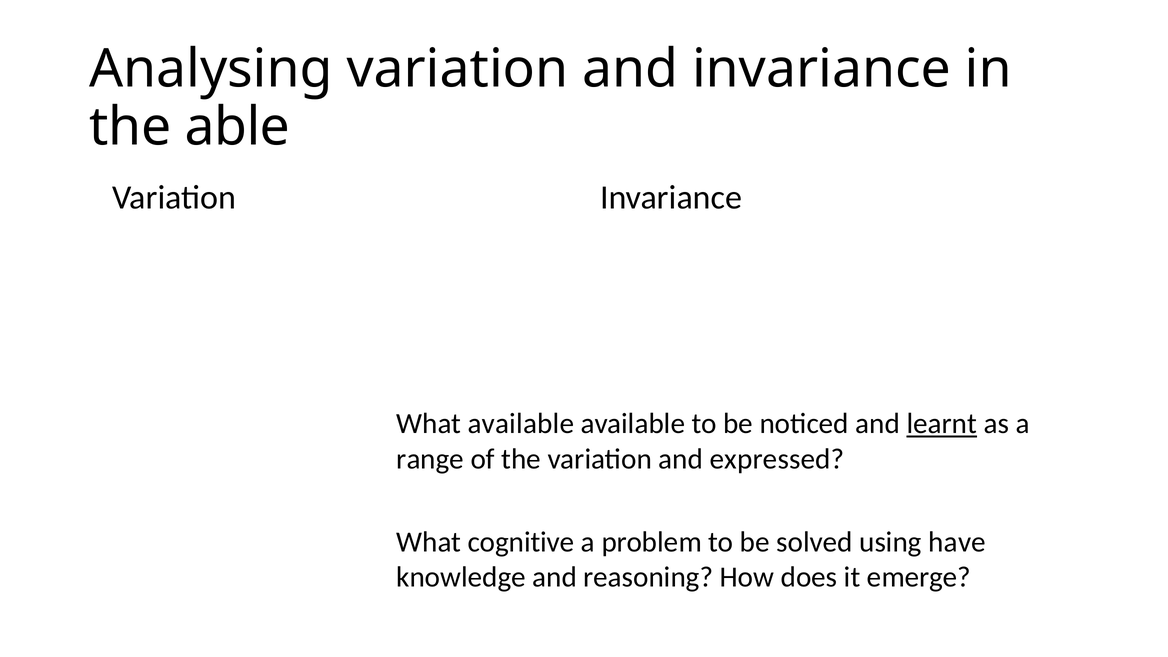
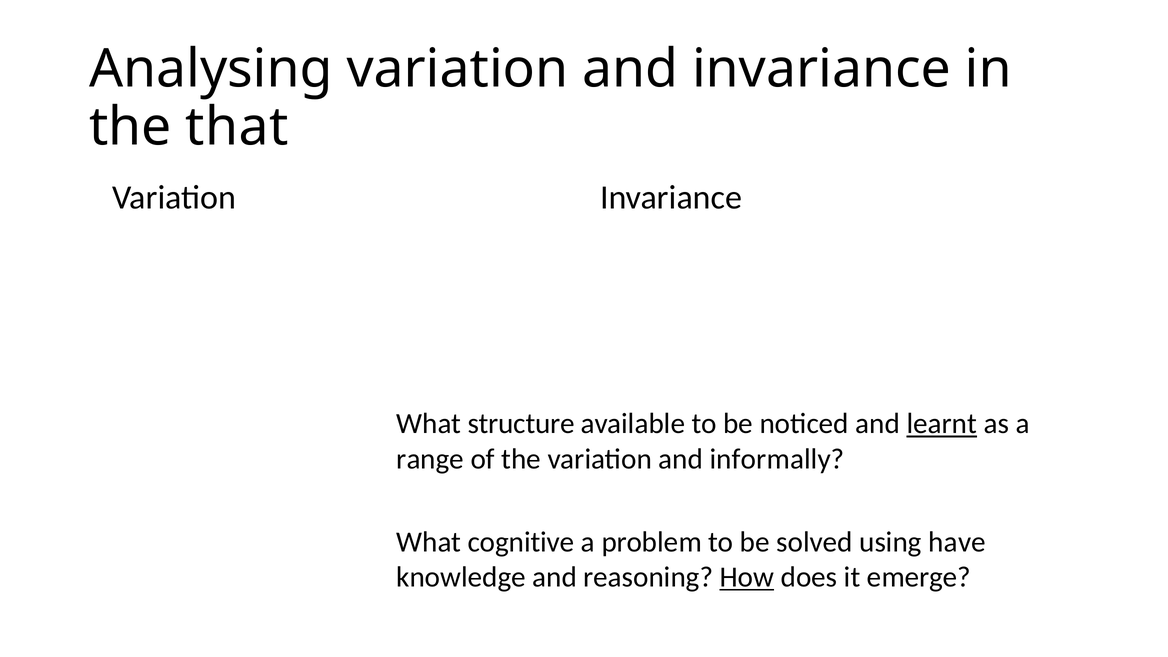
able: able -> that
What available: available -> structure
expressed: expressed -> informally
How underline: none -> present
